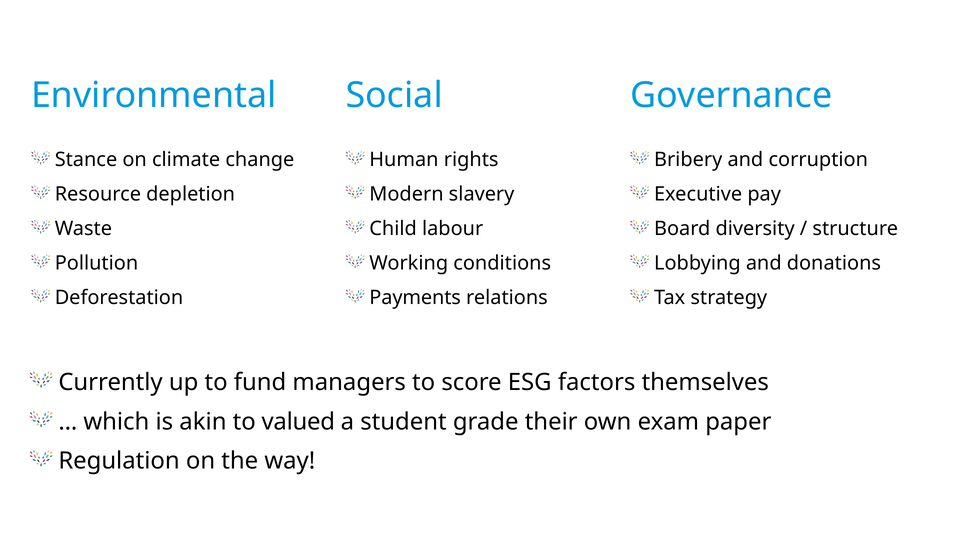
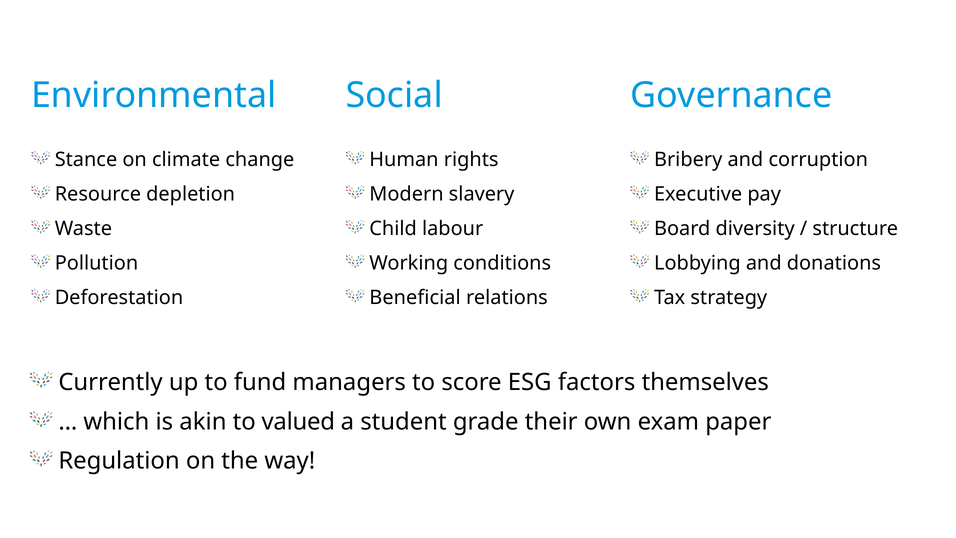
Payments: Payments -> Beneficial
